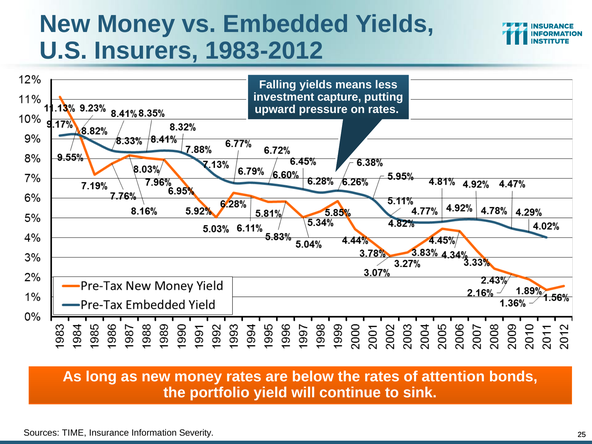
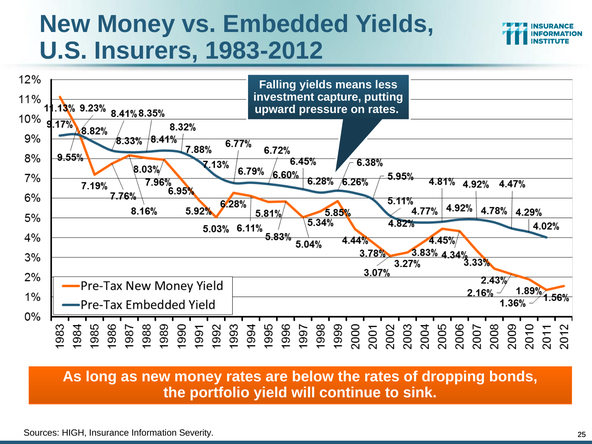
attention: attention -> dropping
TIME: TIME -> HIGH
